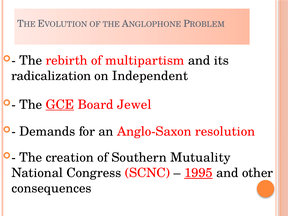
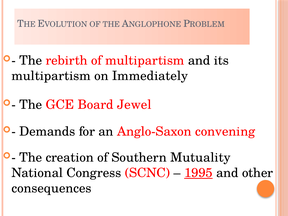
radicalization at (51, 76): radicalization -> multipartism
Independent: Independent -> Immediately
GCE underline: present -> none
resolution: resolution -> convening
